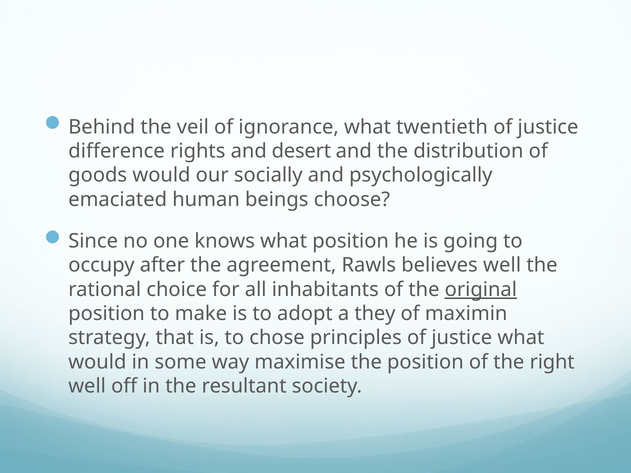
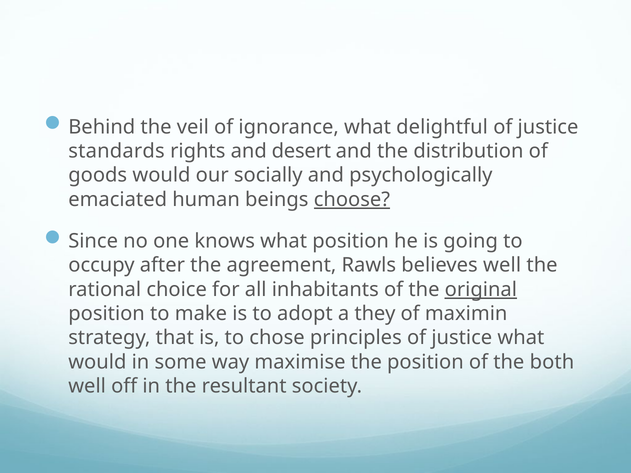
twentieth: twentieth -> delightful
difference: difference -> standards
choose underline: none -> present
right: right -> both
